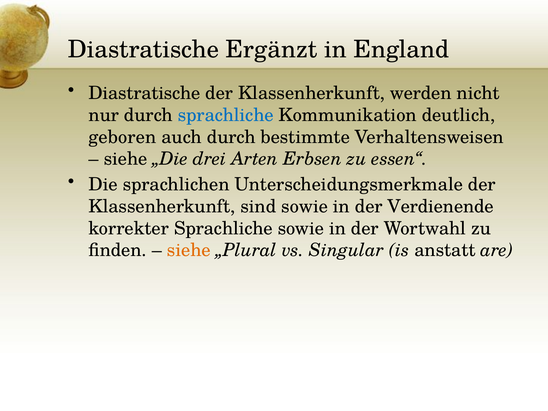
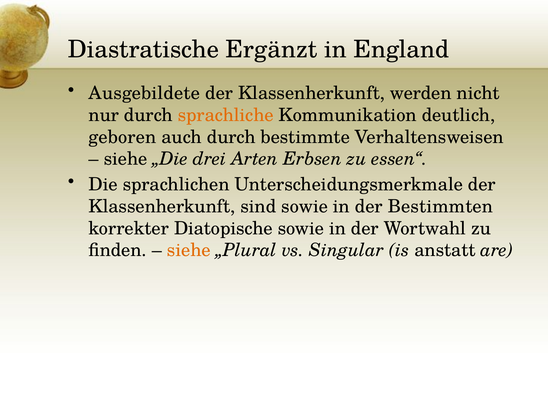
Diastratische at (144, 93): Diastratische -> Ausgebildete
sprachliche at (226, 115) colour: blue -> orange
Verdienende: Verdienende -> Bestimmten
korrekter Sprachliche: Sprachliche -> Diatopische
